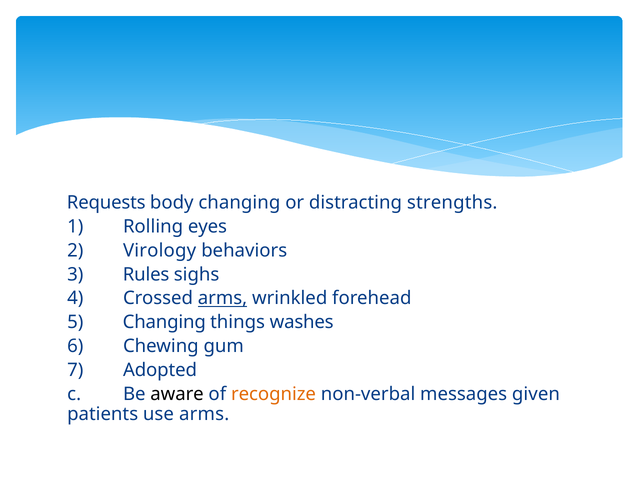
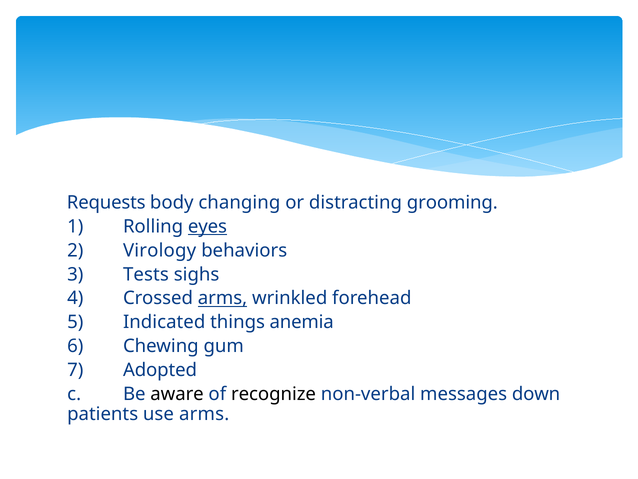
strengths: strengths -> grooming
eyes underline: none -> present
Rules: Rules -> Tests
5 Changing: Changing -> Indicated
washes: washes -> anemia
recognize colour: orange -> black
given: given -> down
